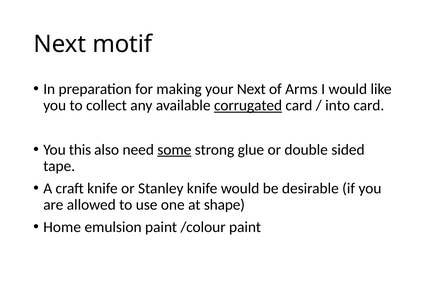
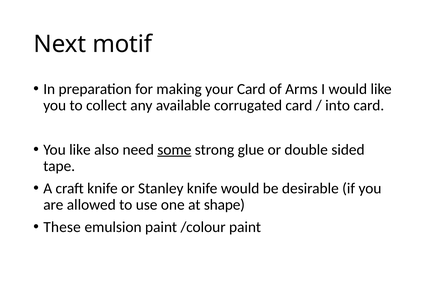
your Next: Next -> Card
corrugated underline: present -> none
You this: this -> like
Home: Home -> These
